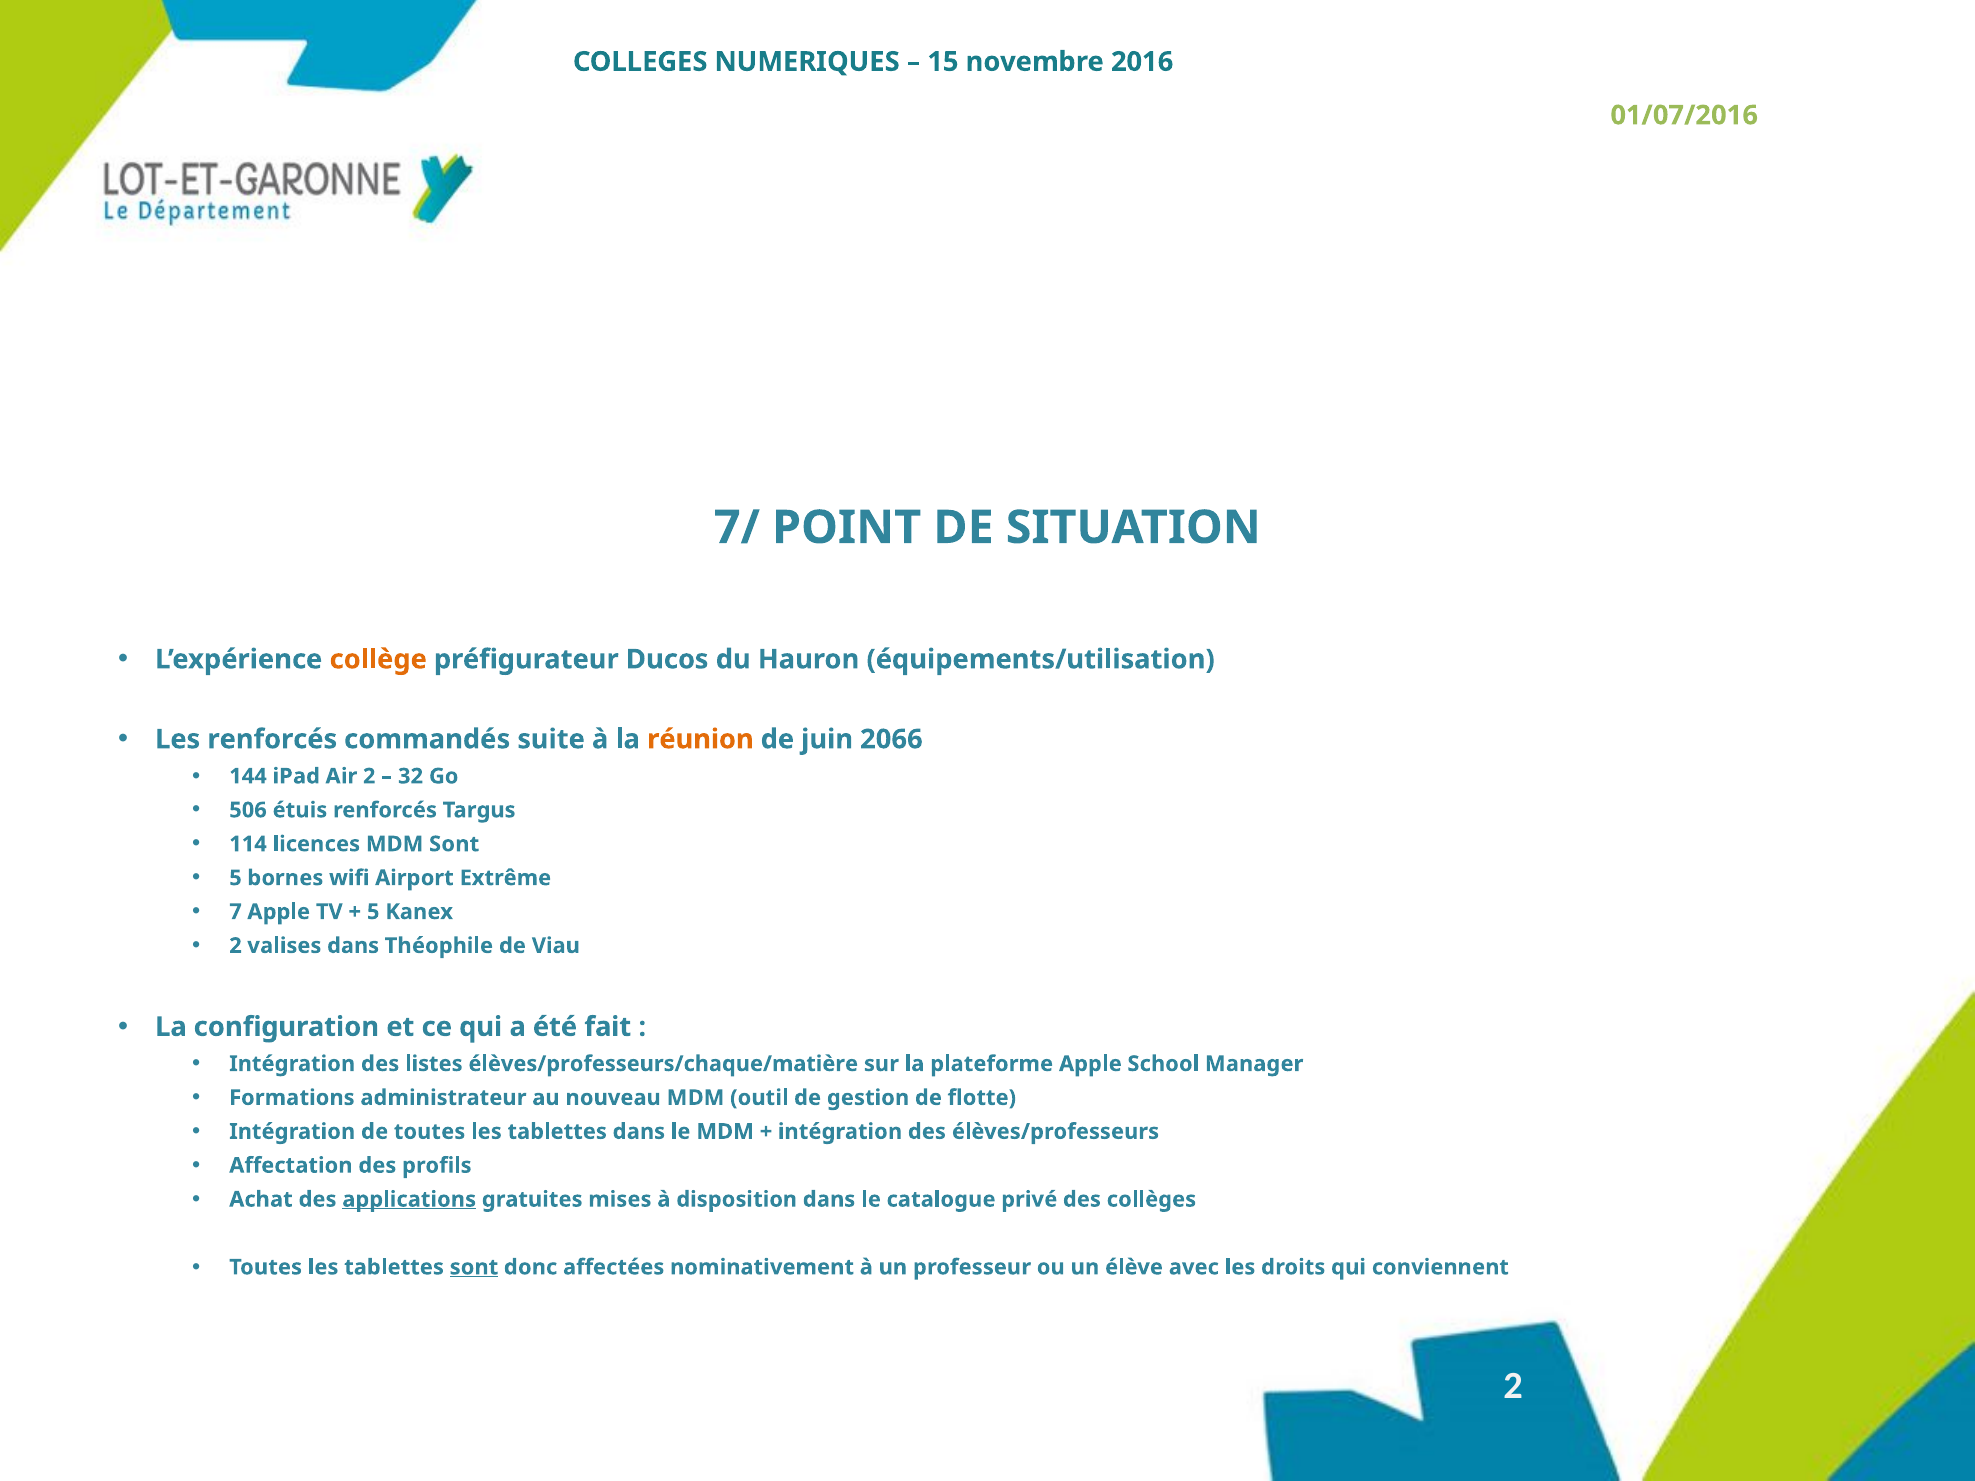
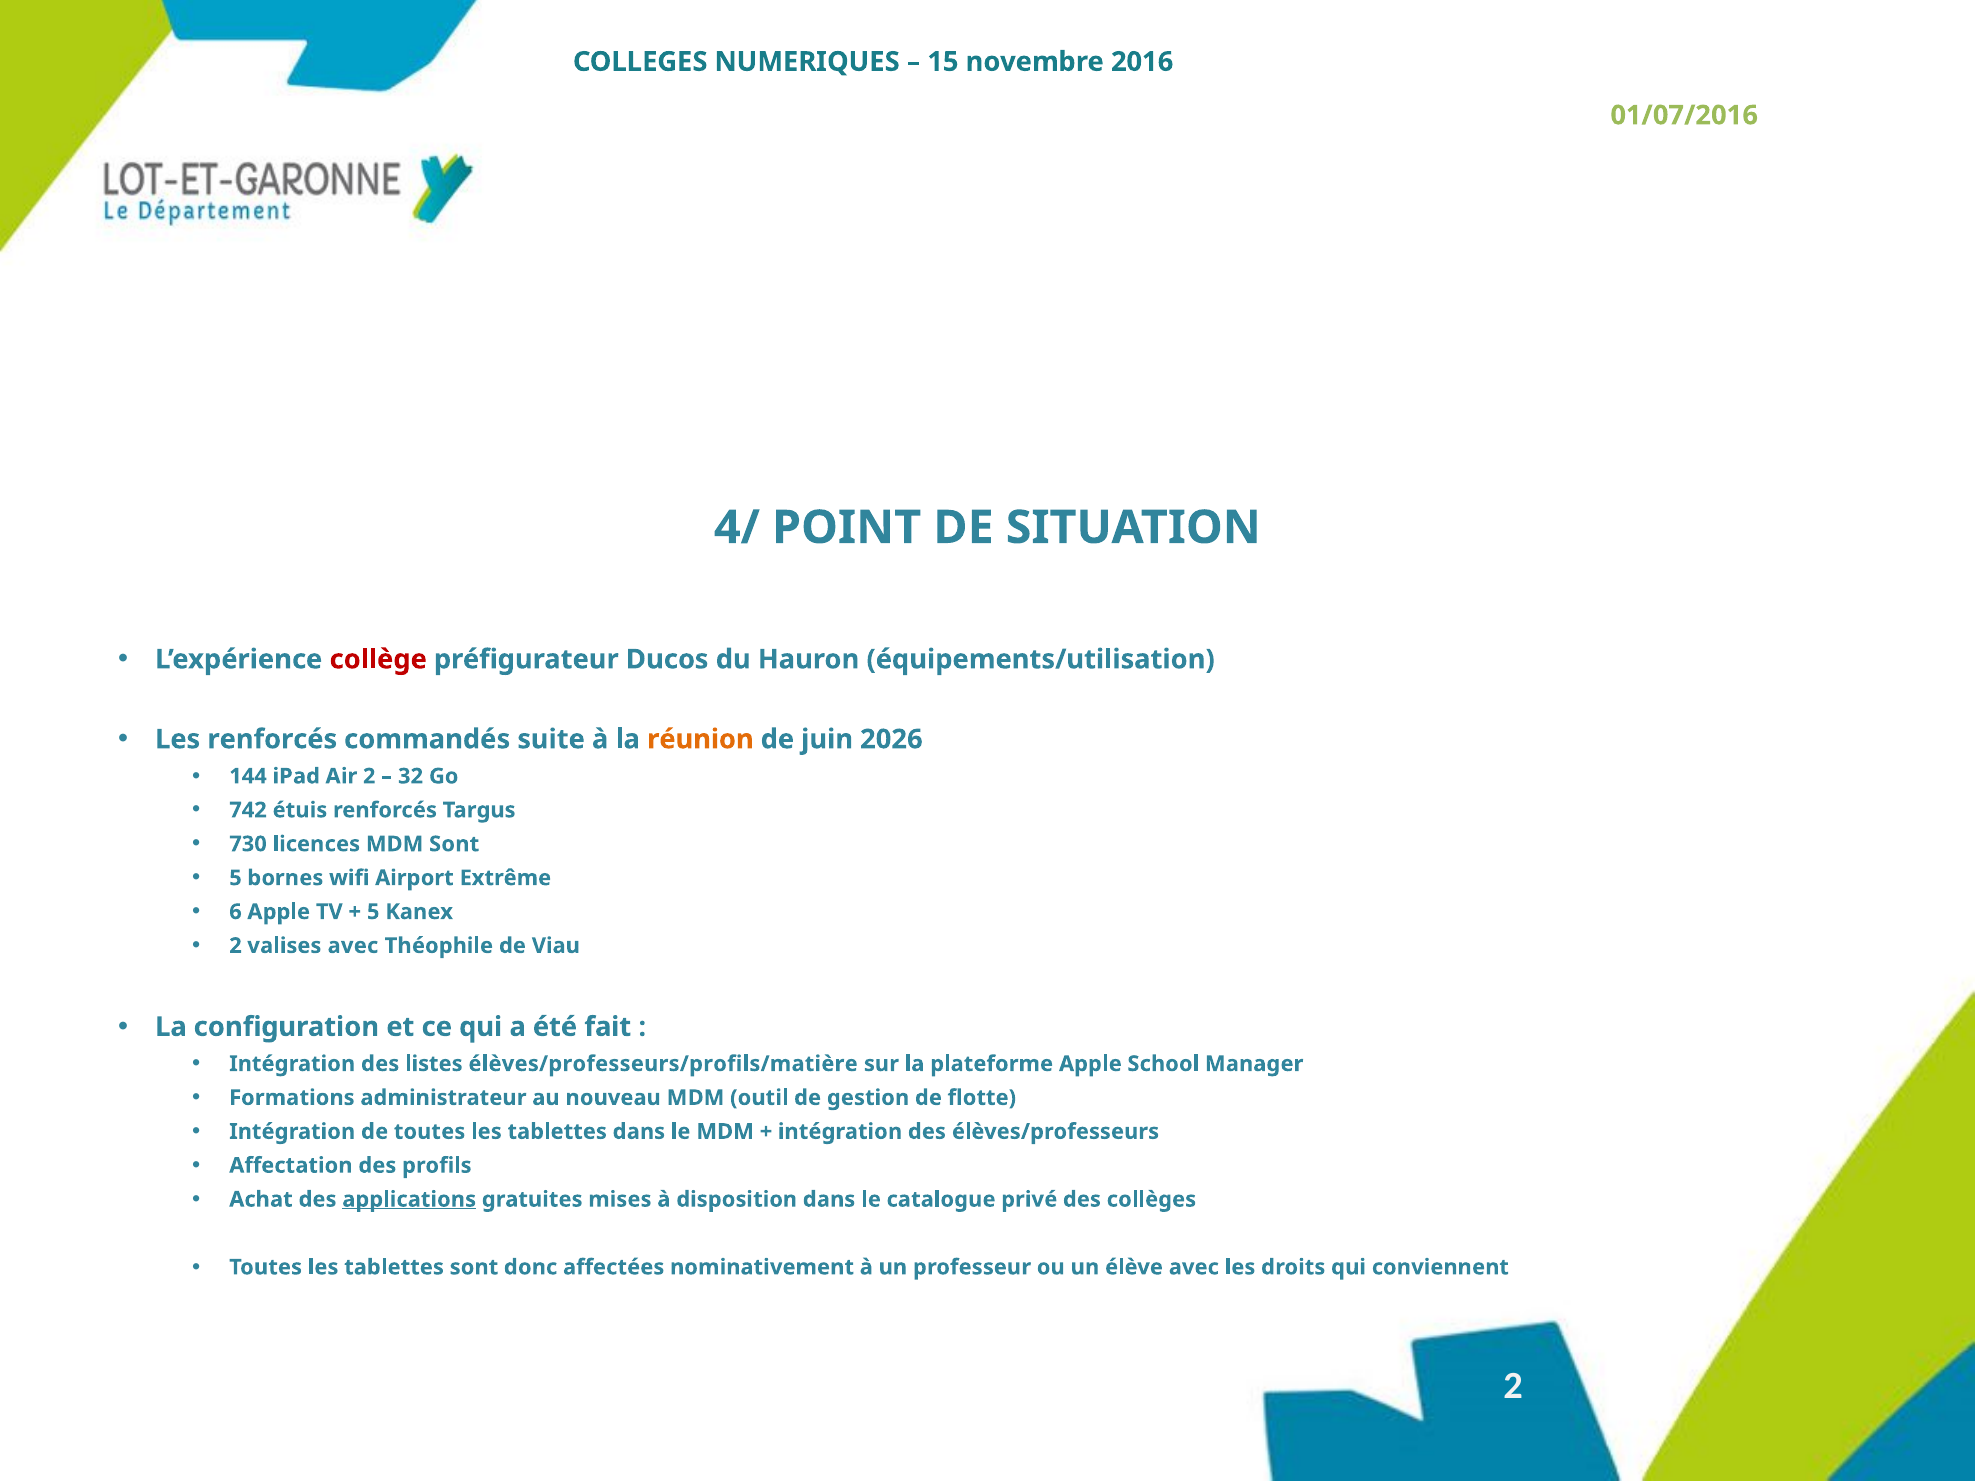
7/: 7/ -> 4/
collège colour: orange -> red
2066: 2066 -> 2026
506: 506 -> 742
114: 114 -> 730
7: 7 -> 6
valises dans: dans -> avec
élèves/professeurs/chaque/matière: élèves/professeurs/chaque/matière -> élèves/professeurs/profils/matière
sont at (474, 1267) underline: present -> none
